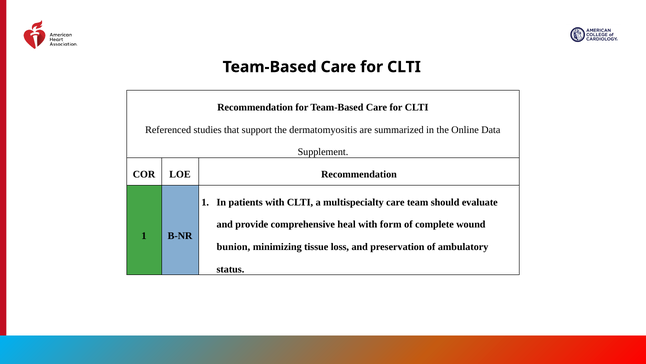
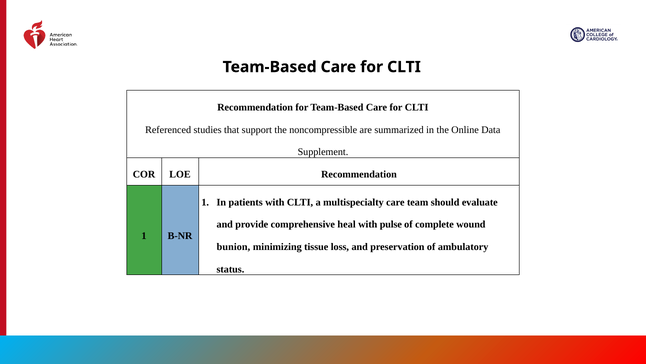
dermatomyositis: dermatomyositis -> noncompressible
form: form -> pulse
